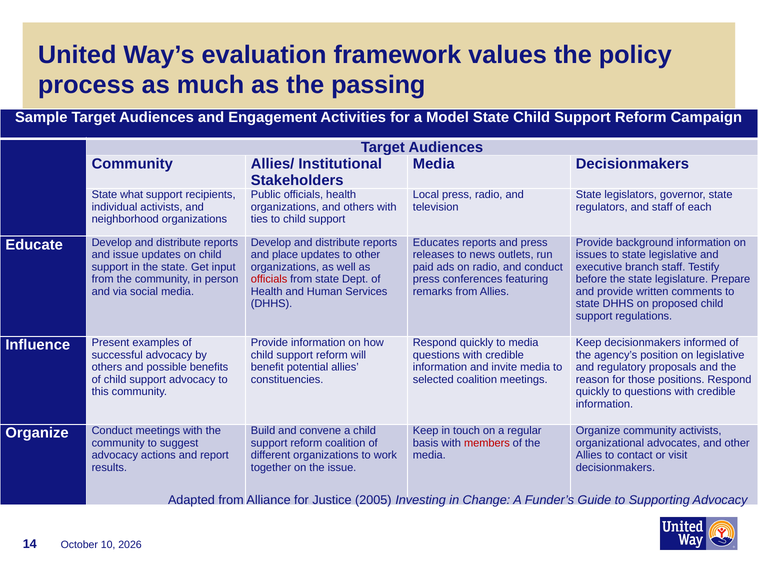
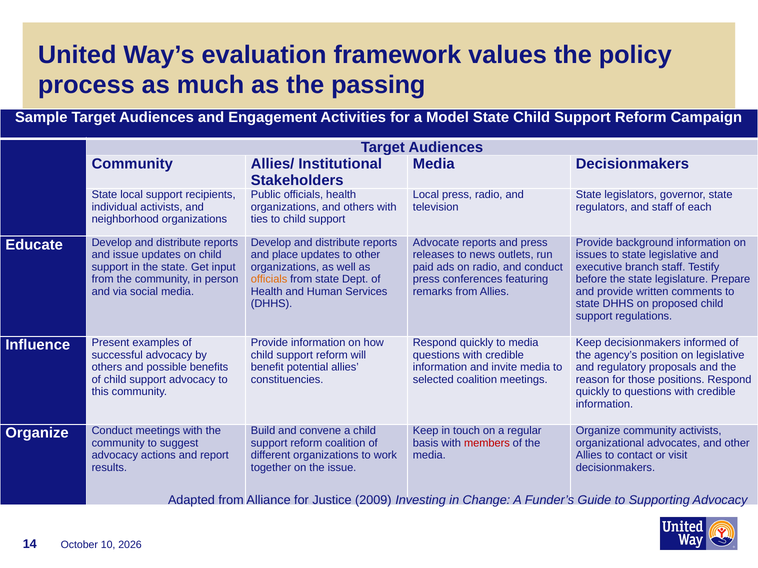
State what: what -> local
Educates: Educates -> Advocate
officials at (269, 279) colour: red -> orange
2005: 2005 -> 2009
